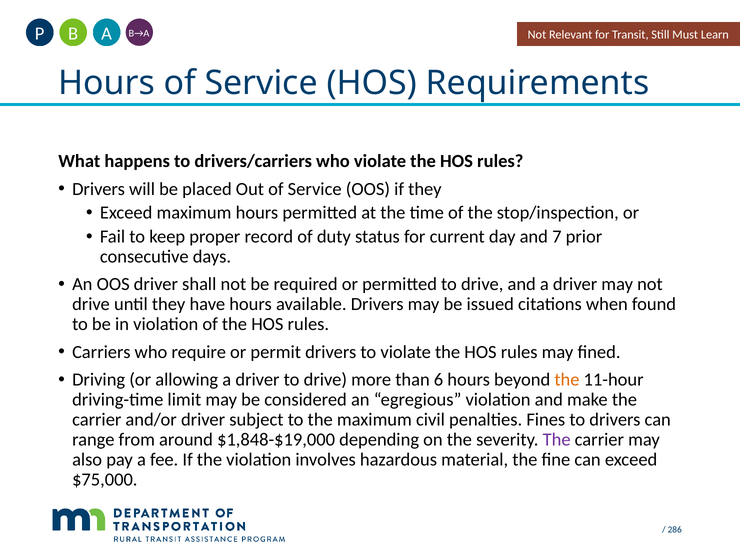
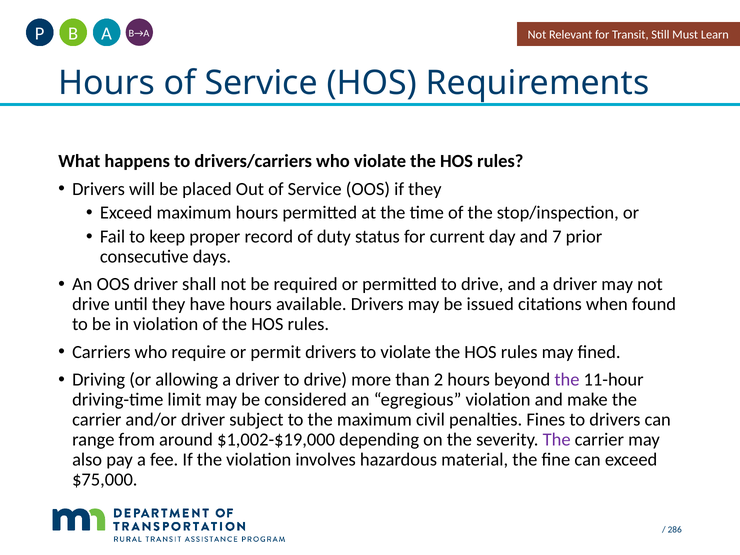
6: 6 -> 2
the at (567, 380) colour: orange -> purple
$1,848-$19,000: $1,848-$19,000 -> $1,002-$19,000
